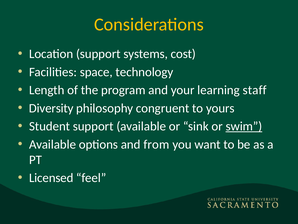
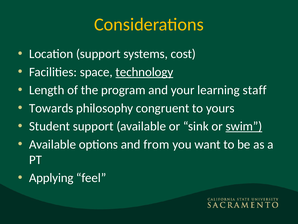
technology underline: none -> present
Diversity: Diversity -> Towards
Licensed: Licensed -> Applying
